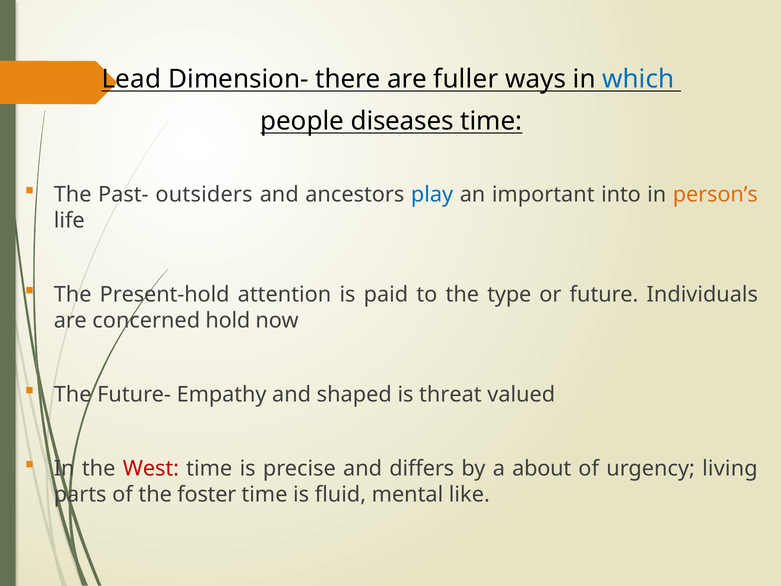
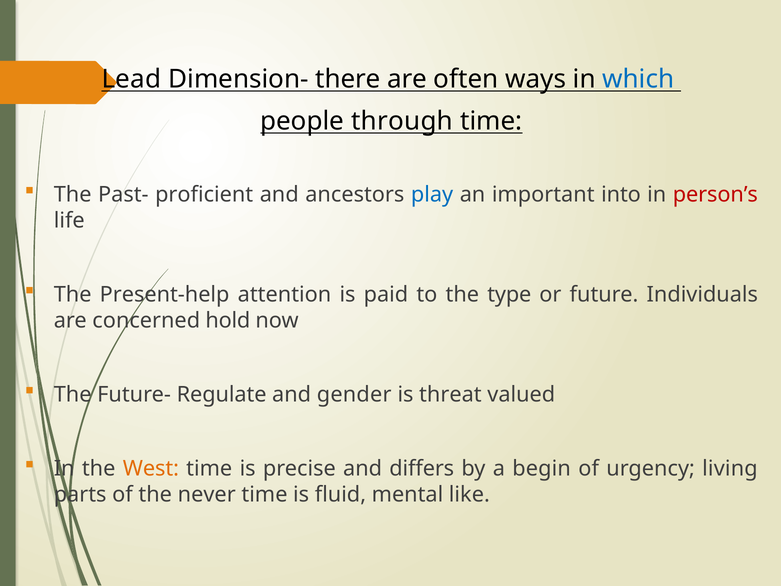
fuller: fuller -> often
diseases: diseases -> through
outsiders: outsiders -> proficient
person’s colour: orange -> red
Present-hold: Present-hold -> Present-help
Empathy: Empathy -> Regulate
shaped: shaped -> gender
West colour: red -> orange
about: about -> begin
foster: foster -> never
